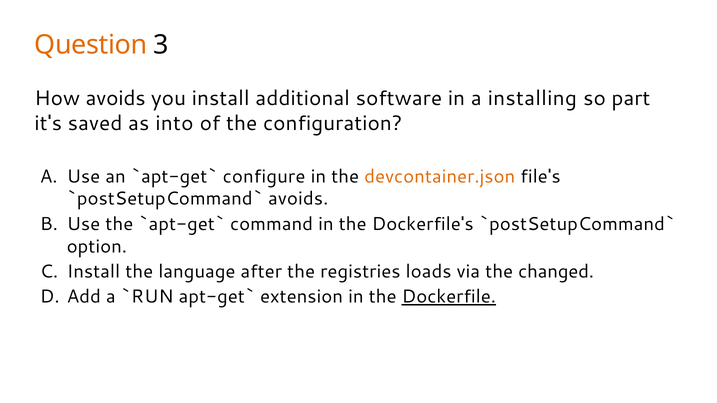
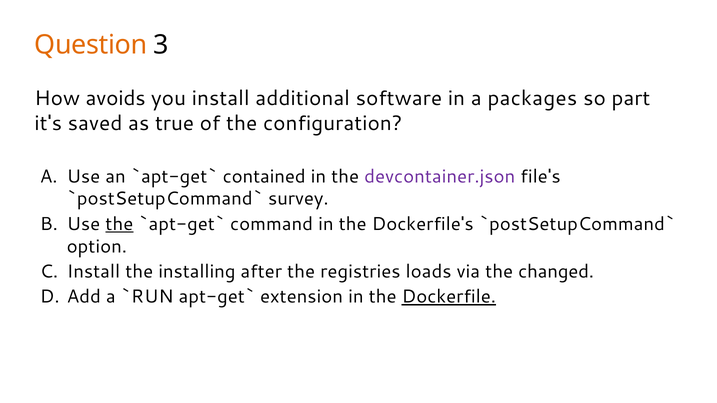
installing: installing -> packages
into: into -> true
configure: configure -> contained
devcontainer.json colour: orange -> purple
avoids at (298, 199): avoids -> survey
the at (119, 224) underline: none -> present
language: language -> installing
